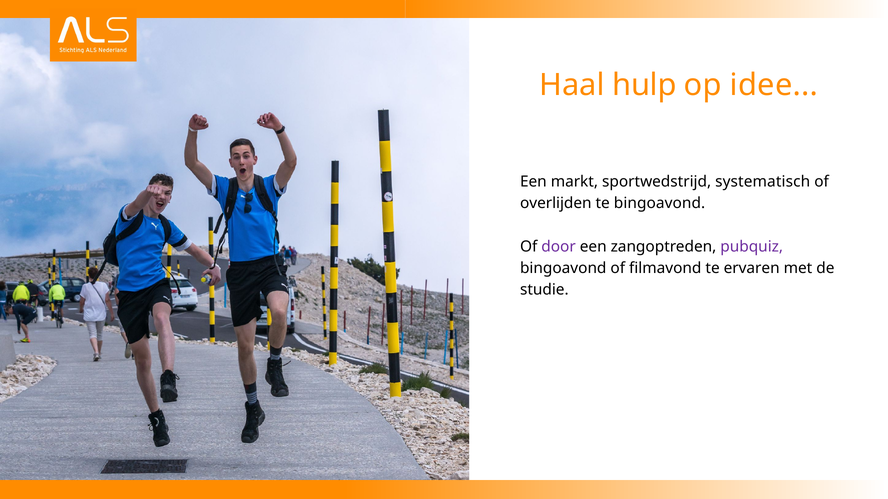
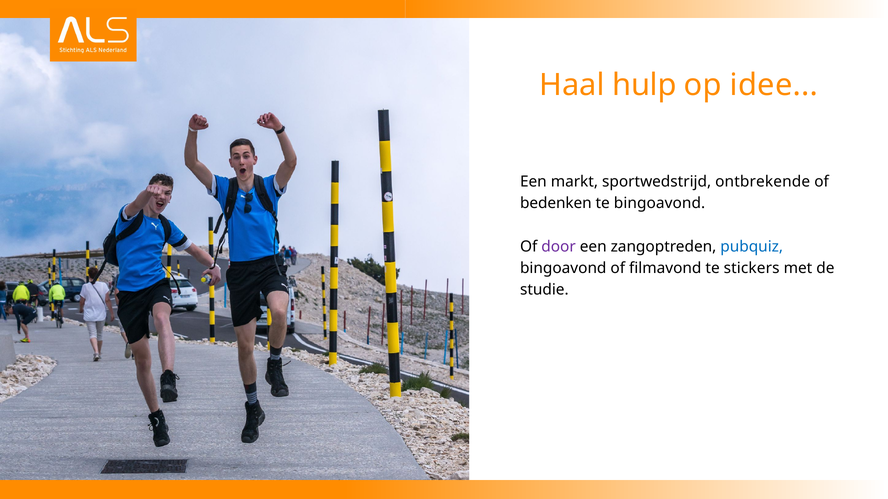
systematisch: systematisch -> ontbrekende
overlijden: overlijden -> bedenken
pubquiz colour: purple -> blue
ervaren: ervaren -> stickers
